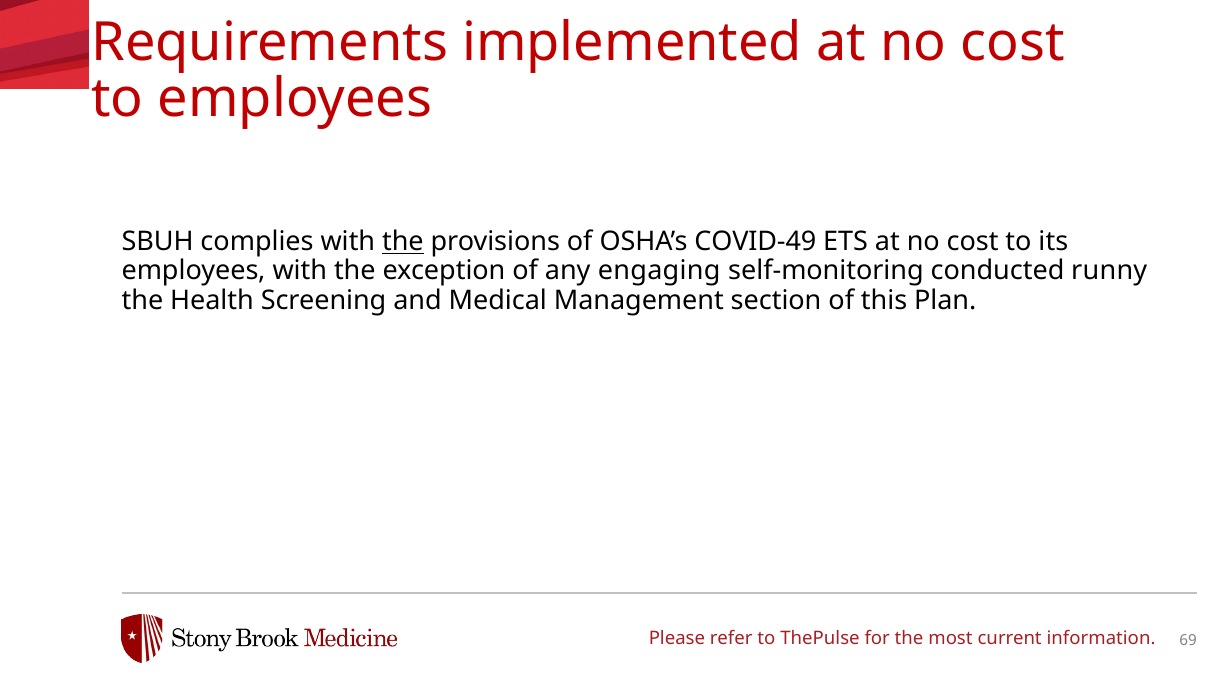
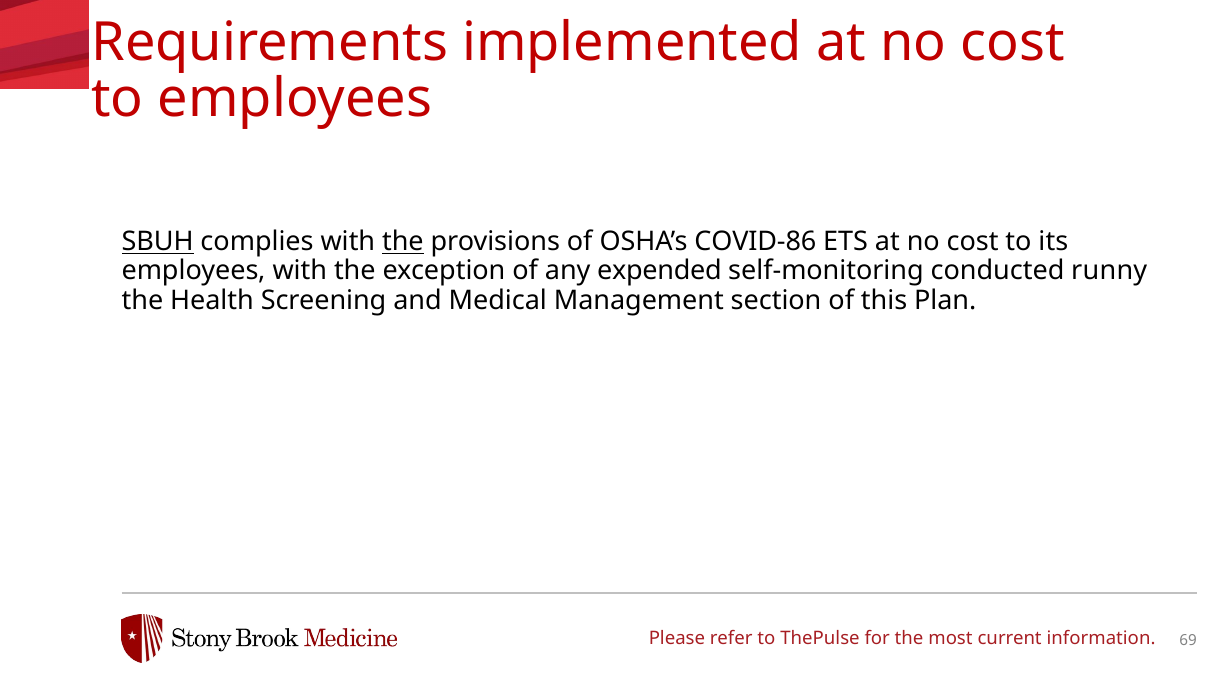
SBUH underline: none -> present
COVID-49: COVID-49 -> COVID-86
engaging: engaging -> expended
